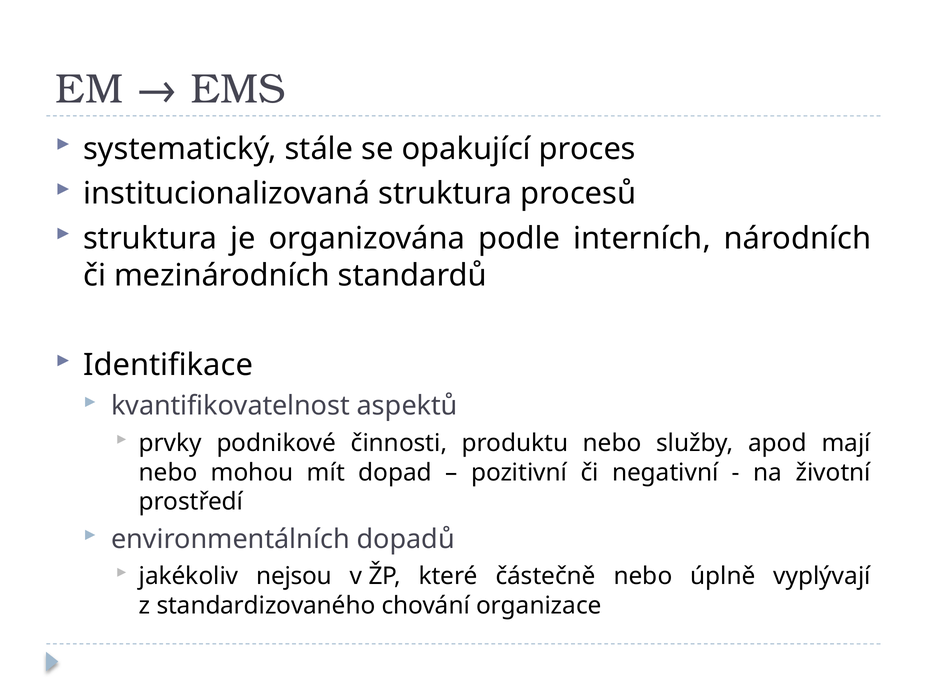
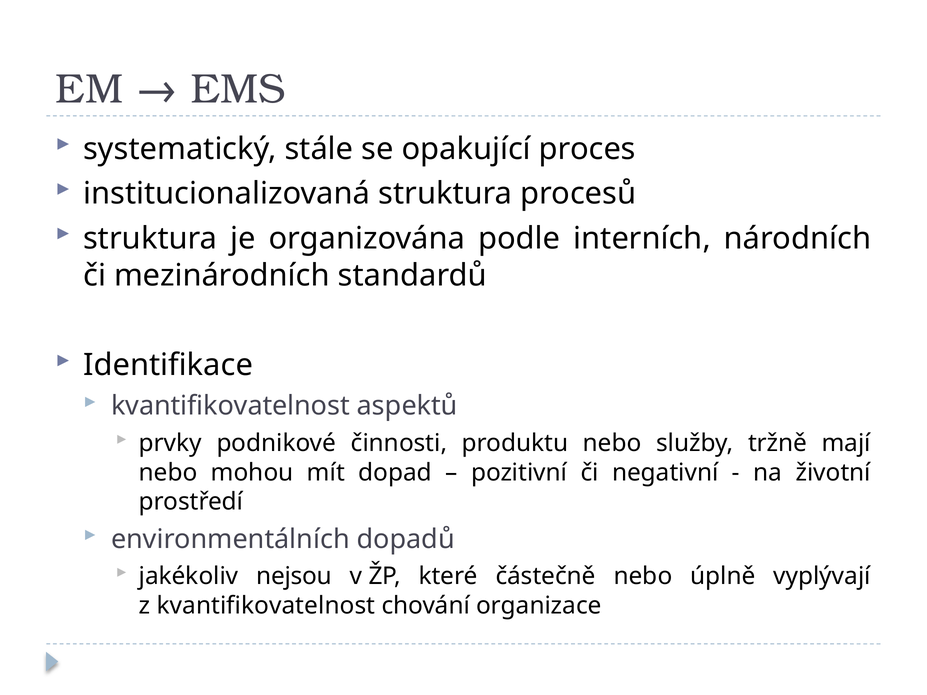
apod: apod -> tržně
z standardizovaného: standardizovaného -> kvantifikovatelnost
